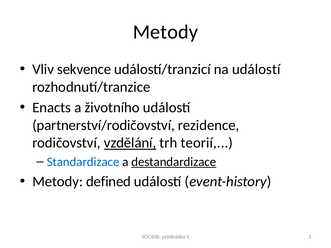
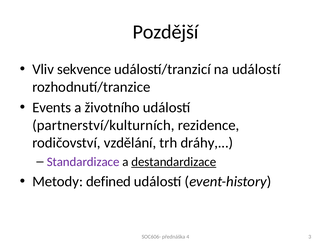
Metody at (165, 32): Metody -> Pozdější
Enacts: Enacts -> Events
partnerství/rodičovství: partnerství/rodičovství -> partnerství/kulturních
vzdělání underline: present -> none
teorií: teorií -> dráhy
Standardizace colour: blue -> purple
